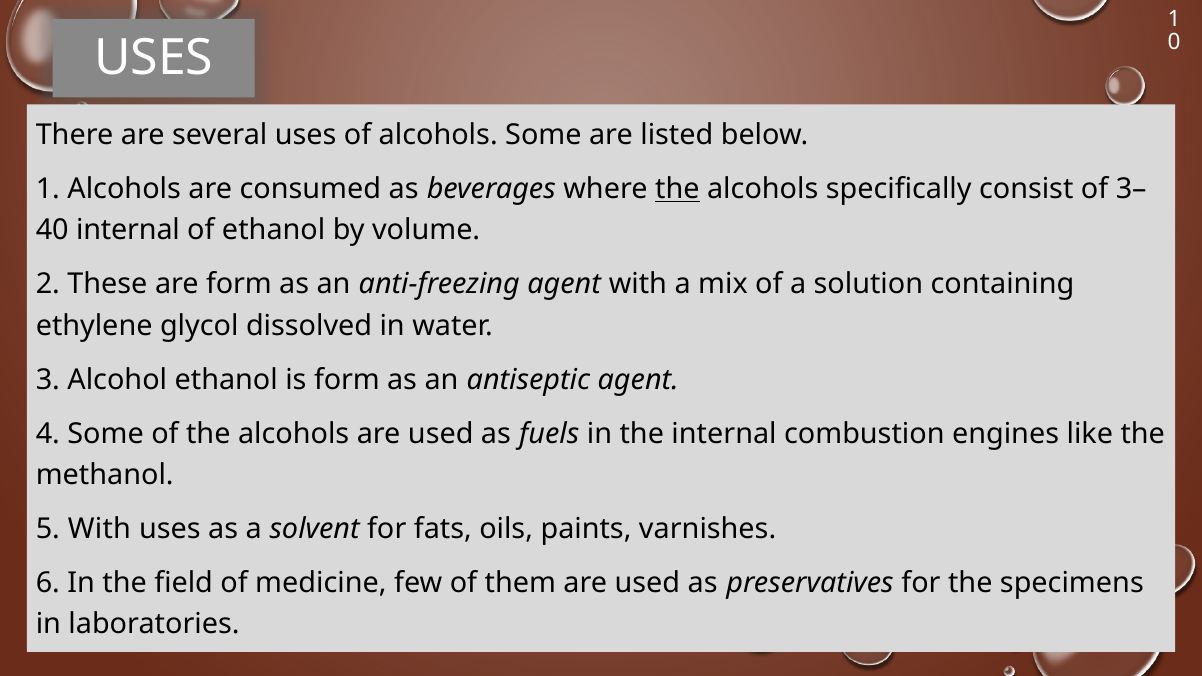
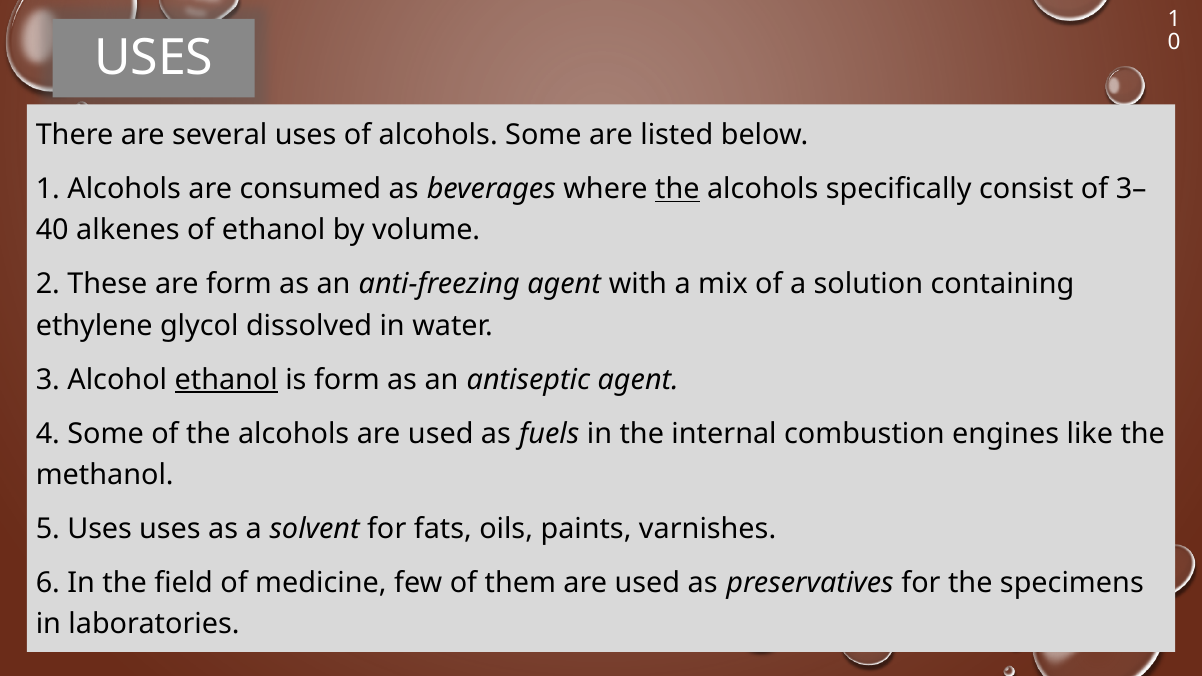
internal at (128, 231): internal -> alkenes
ethanol at (226, 380) underline: none -> present
5 With: With -> Uses
